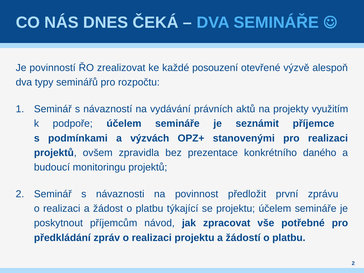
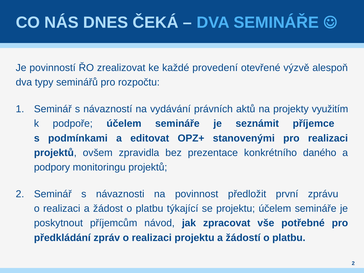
posouzení: posouzení -> provedení
výzvách: výzvách -> editovat
budoucí: budoucí -> podpory
